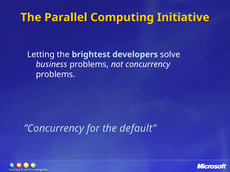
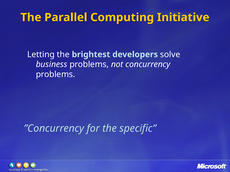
default: default -> specific
